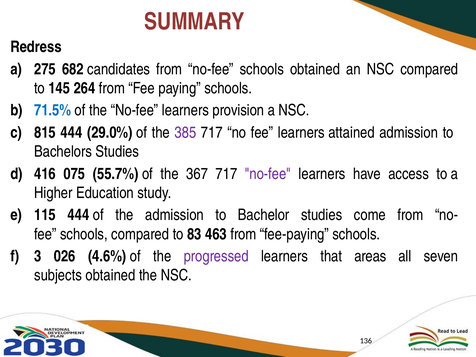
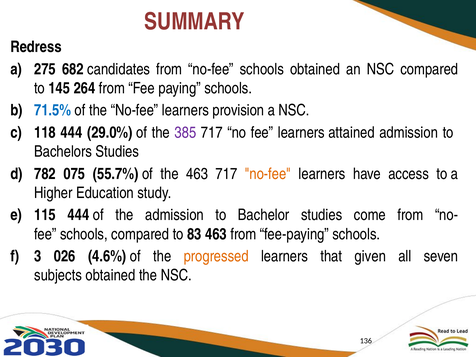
815: 815 -> 118
416: 416 -> 782
the 367: 367 -> 463
no-fee at (268, 174) colour: purple -> orange
progressed colour: purple -> orange
areas: areas -> given
